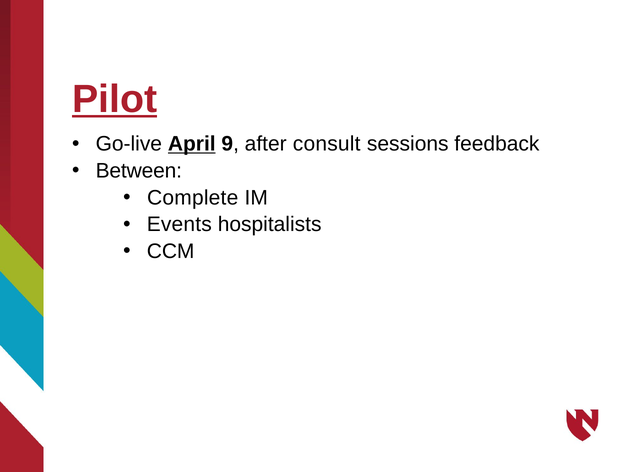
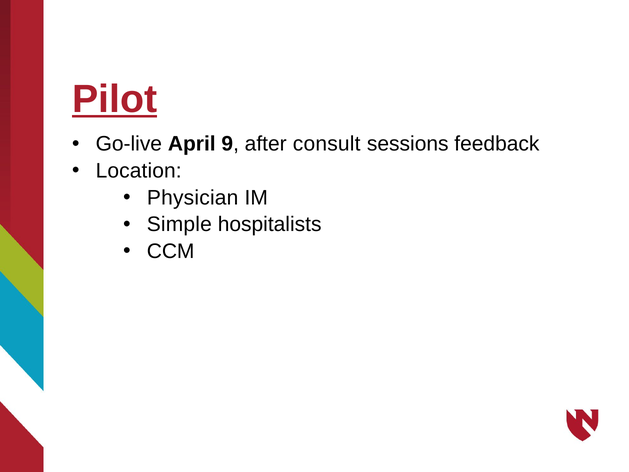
April underline: present -> none
Between: Between -> Location
Complete: Complete -> Physician
Events: Events -> Simple
